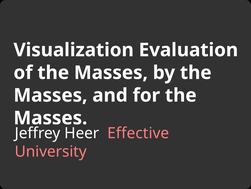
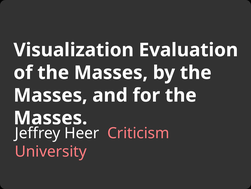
Effective: Effective -> Criticism
